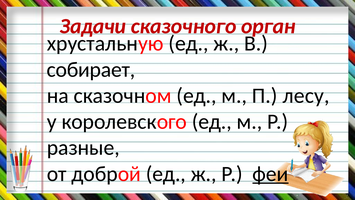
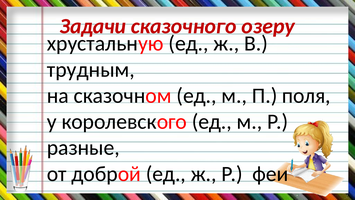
орган: орган -> озеру
собирает: собирает -> трудным
лесу: лесу -> поля
феи underline: present -> none
